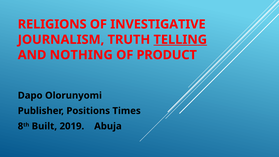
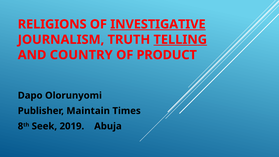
INVESTIGATIVE underline: none -> present
NOTHING: NOTHING -> COUNTRY
Positions: Positions -> Maintain
Built: Built -> Seek
